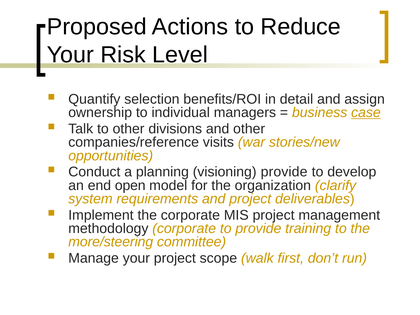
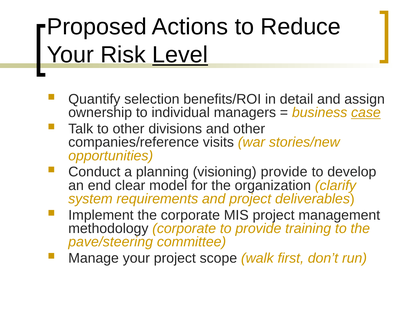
Level underline: none -> present
open: open -> clear
more/steering: more/steering -> pave/steering
